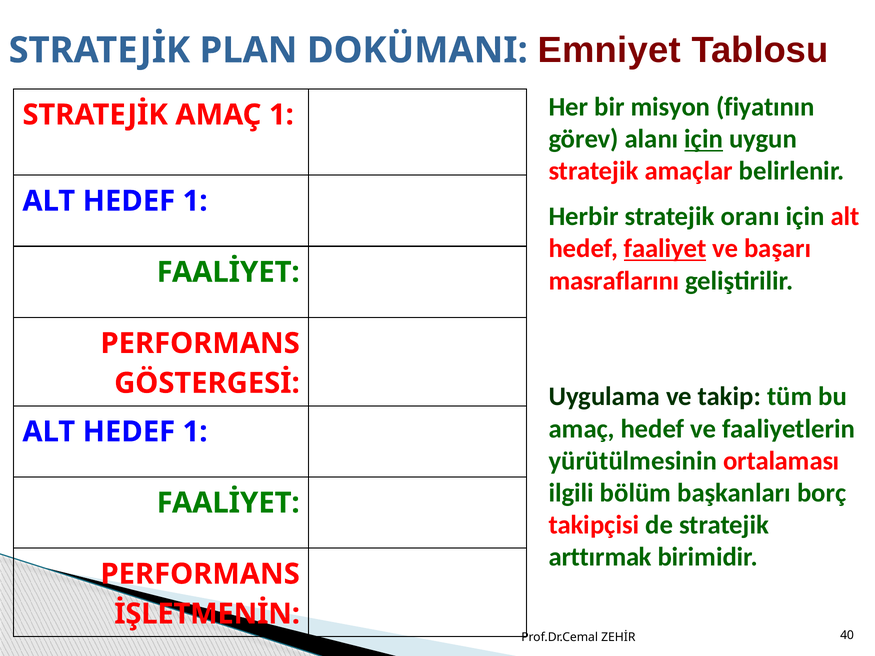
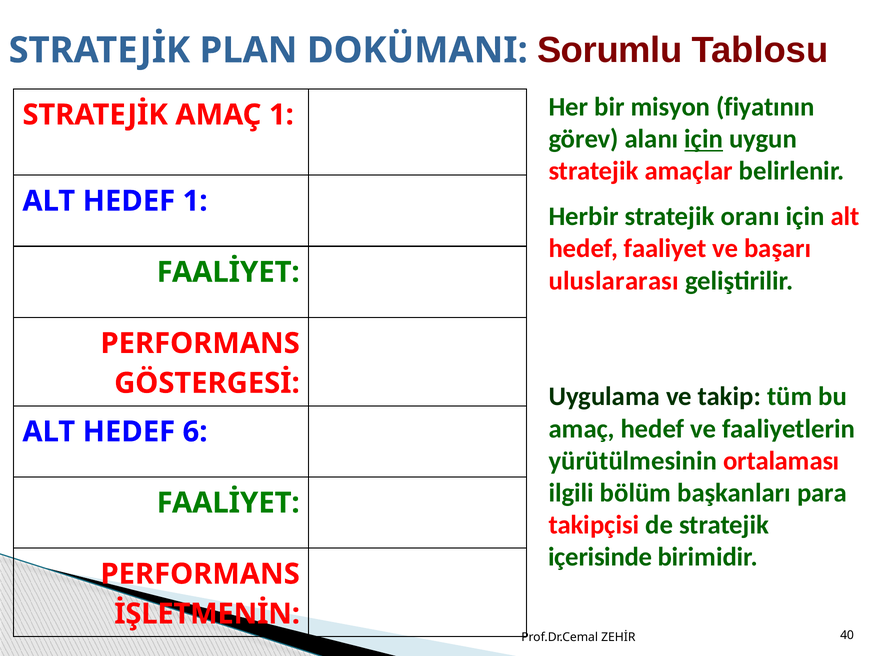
Emniyet: Emniyet -> Sorumlu
faaliyet underline: present -> none
masraflarını: masraflarını -> uluslararası
1 at (195, 432): 1 -> 6
borç: borç -> para
arttırmak: arttırmak -> içerisinde
